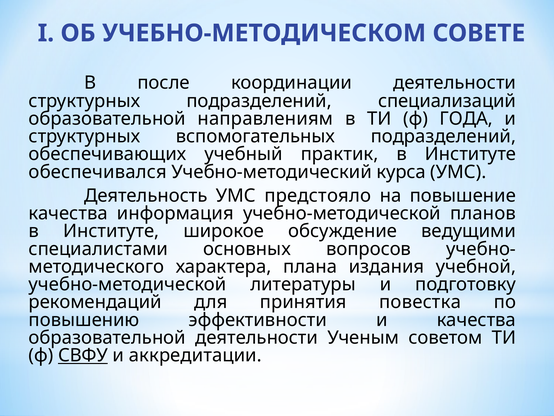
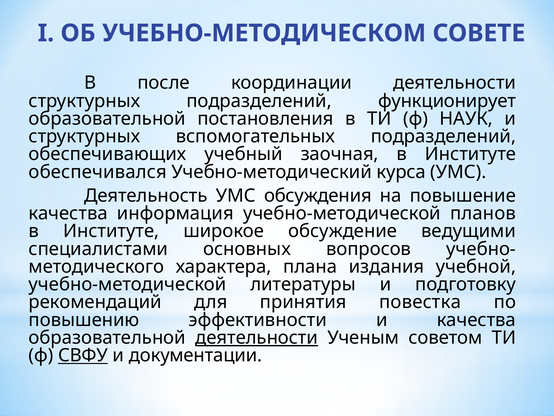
специализаций: специализаций -> функционирует
направлениям: направлениям -> постановления
ГОДА: ГОДА -> НАУК
практик: практик -> заочная
предстояло: предстояло -> обсуждения
деятельности at (257, 337) underline: none -> present
аккредитации: аккредитации -> документации
